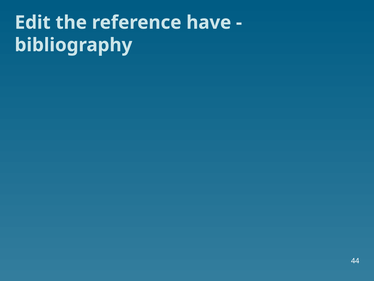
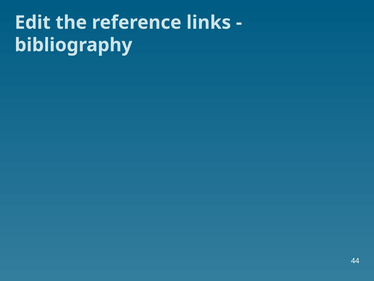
have: have -> links
